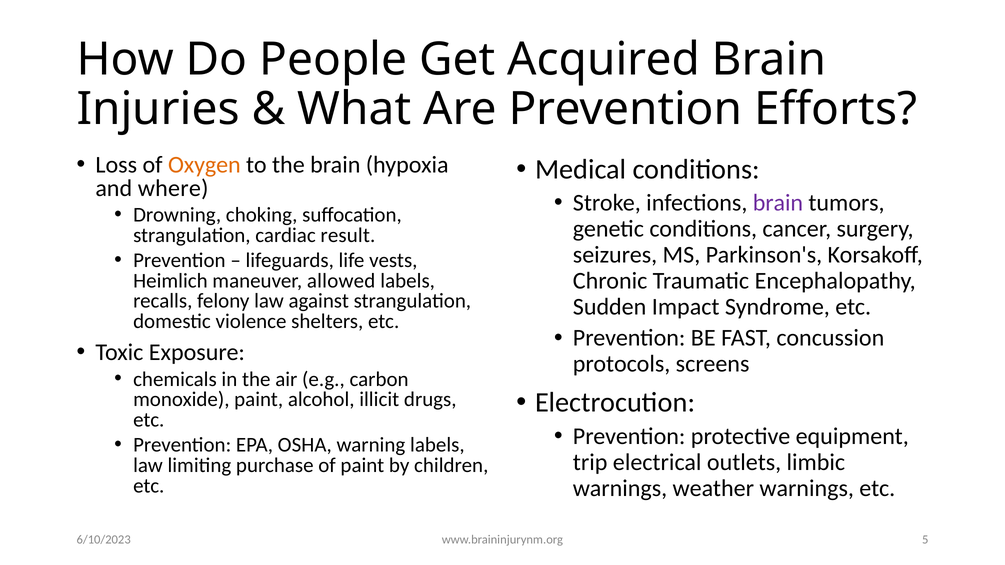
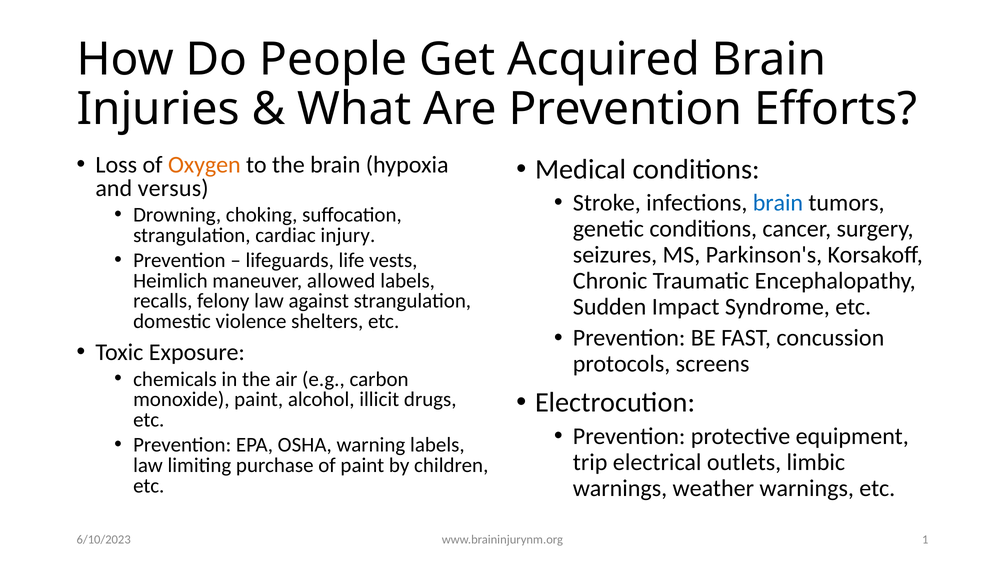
where: where -> versus
brain at (778, 203) colour: purple -> blue
result: result -> injury
5: 5 -> 1
